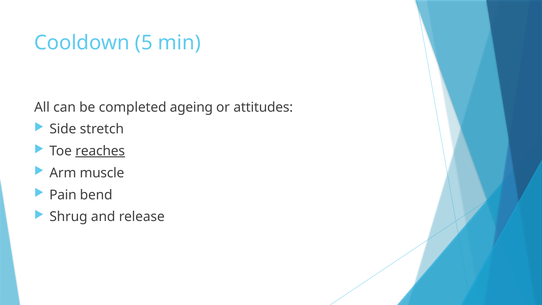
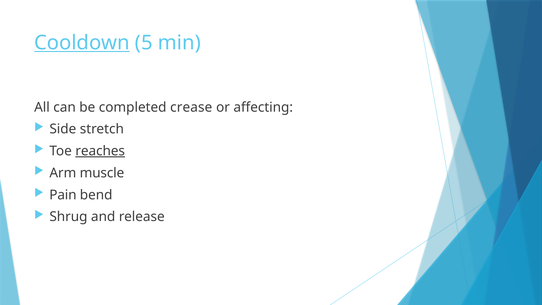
Cooldown underline: none -> present
ageing: ageing -> crease
attitudes: attitudes -> affecting
